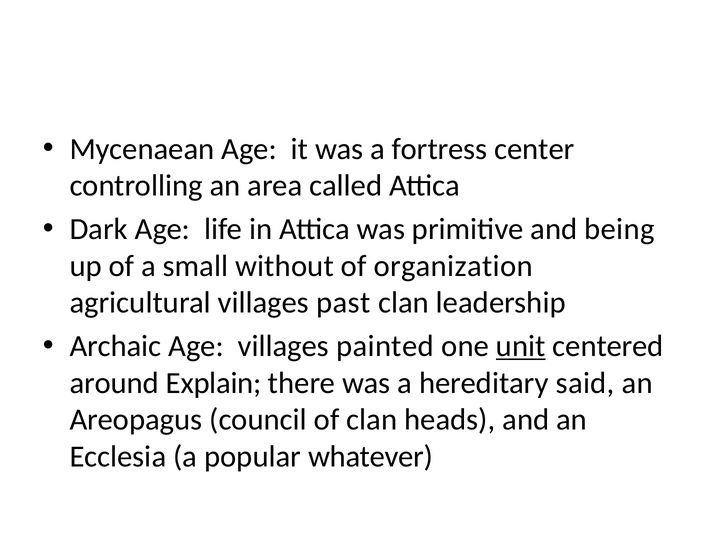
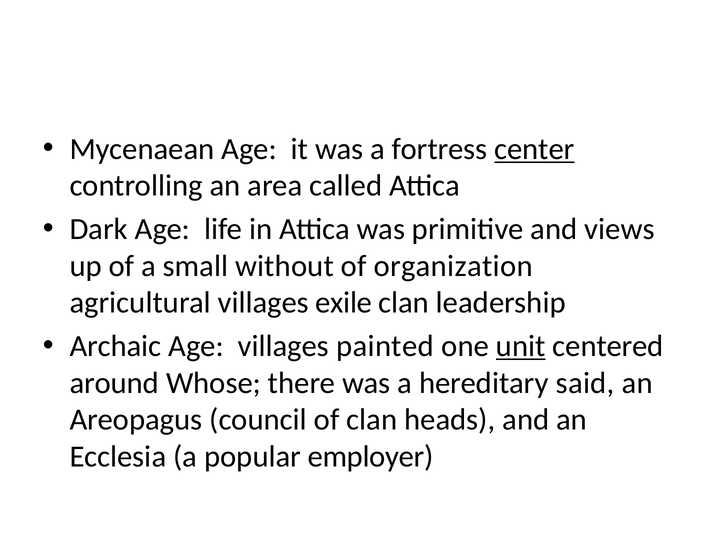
center underline: none -> present
being: being -> views
past: past -> exile
Explain: Explain -> Whose
whatever: whatever -> employer
